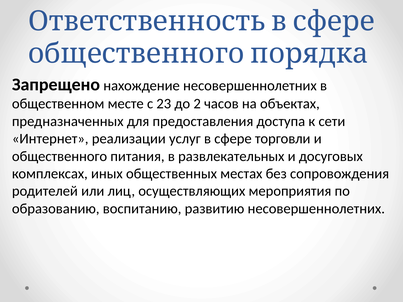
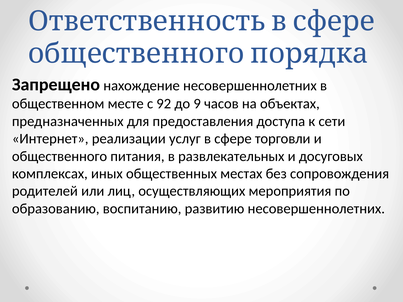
23: 23 -> 92
2: 2 -> 9
